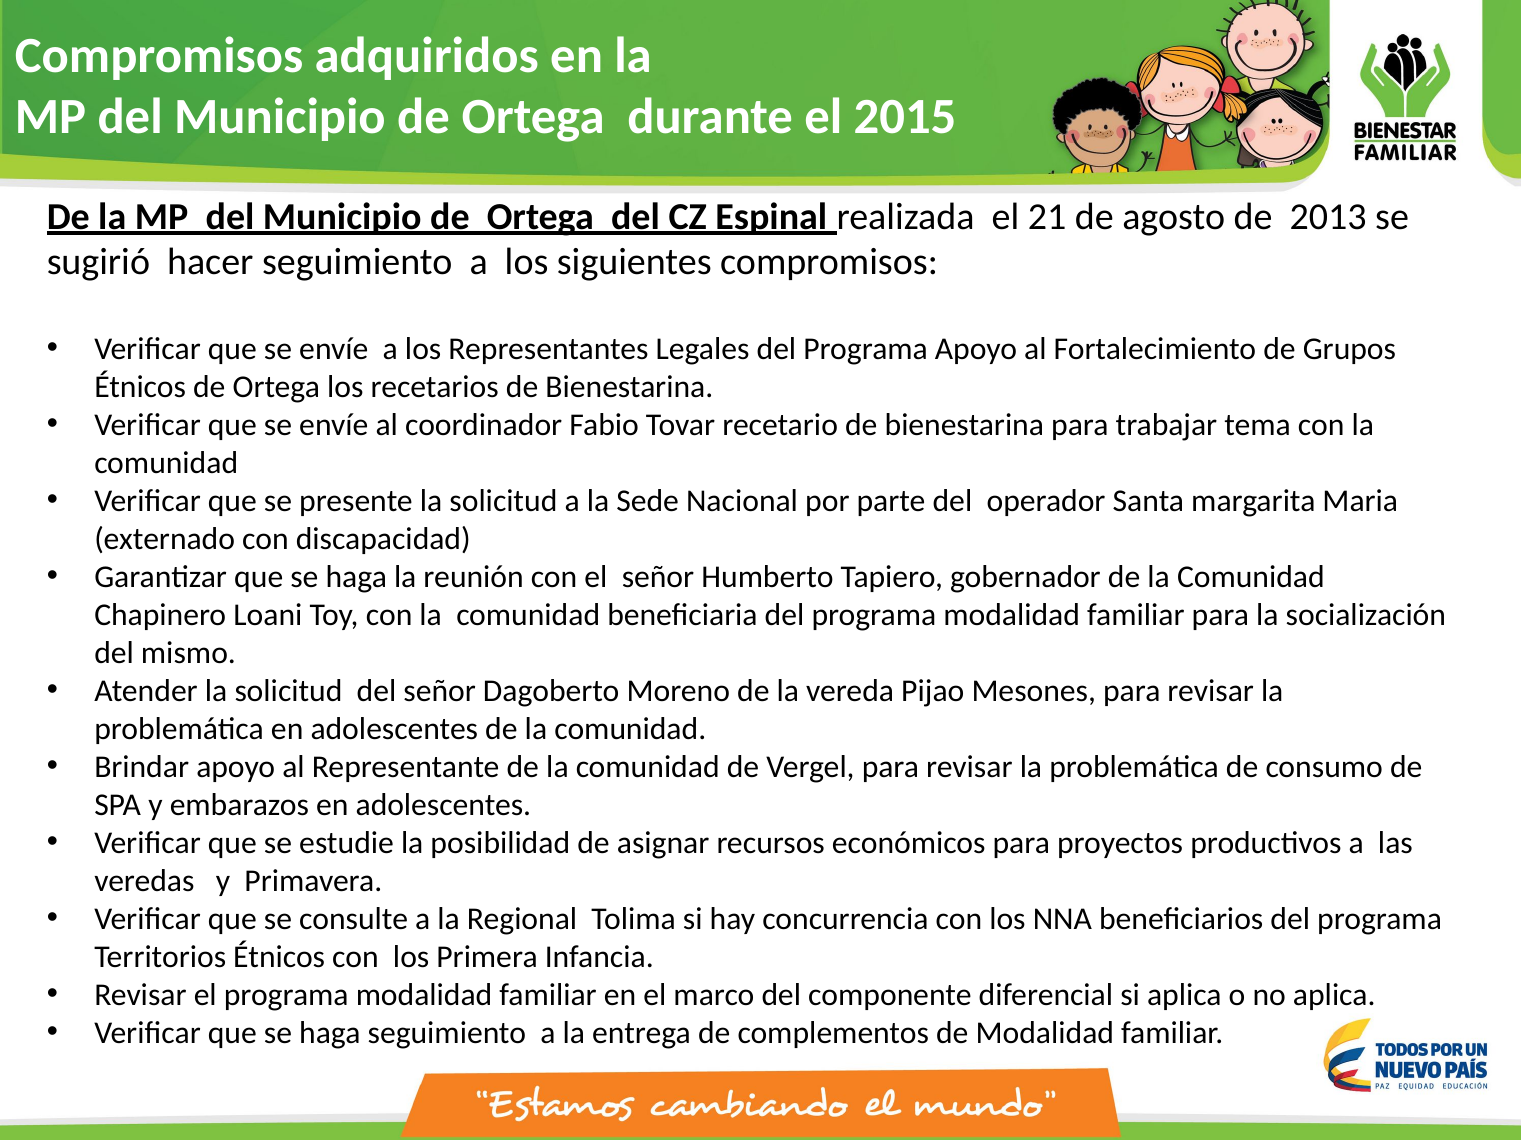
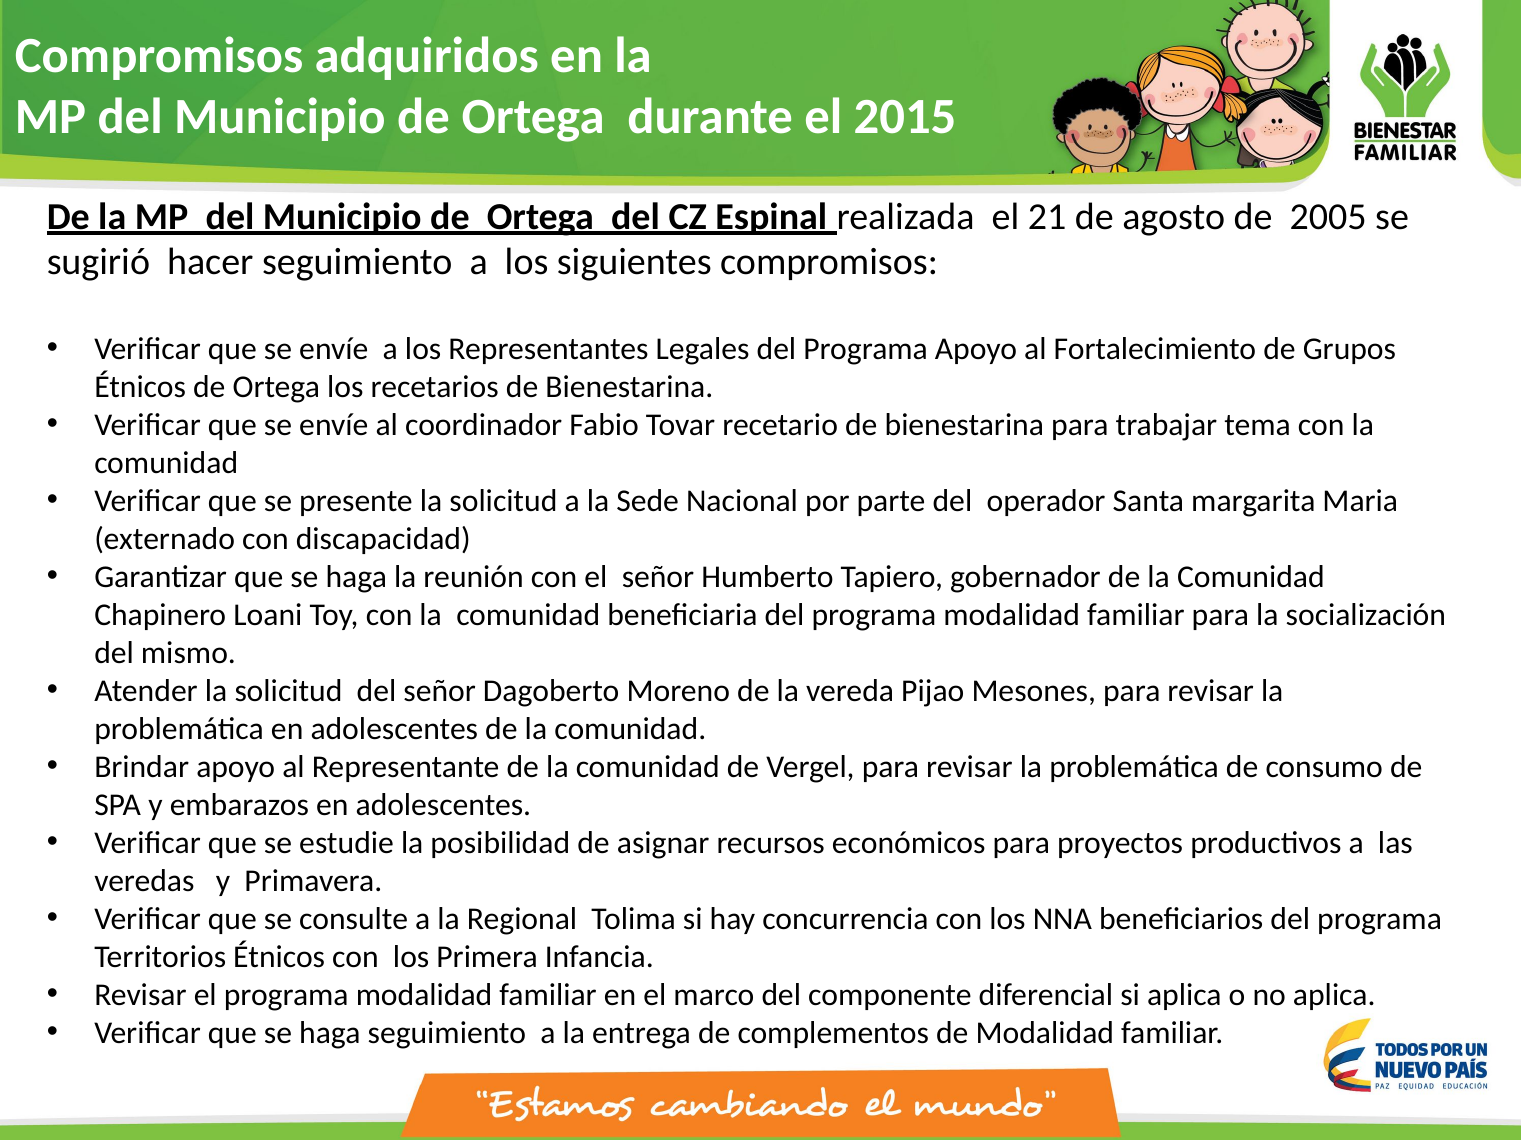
2013: 2013 -> 2005
